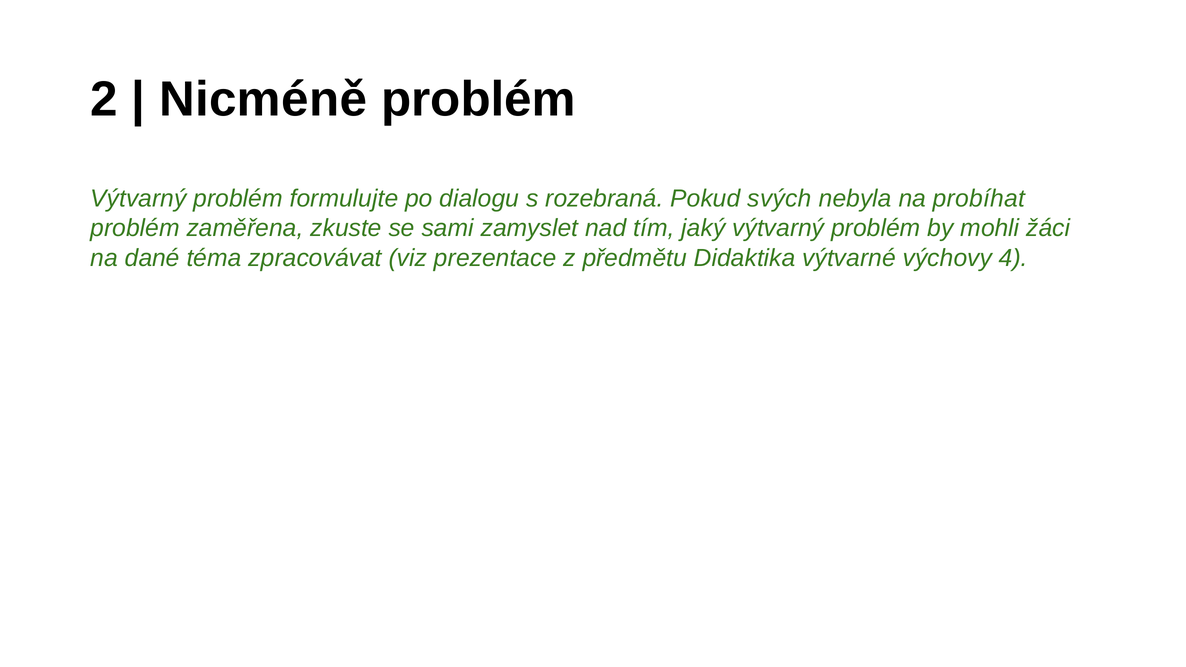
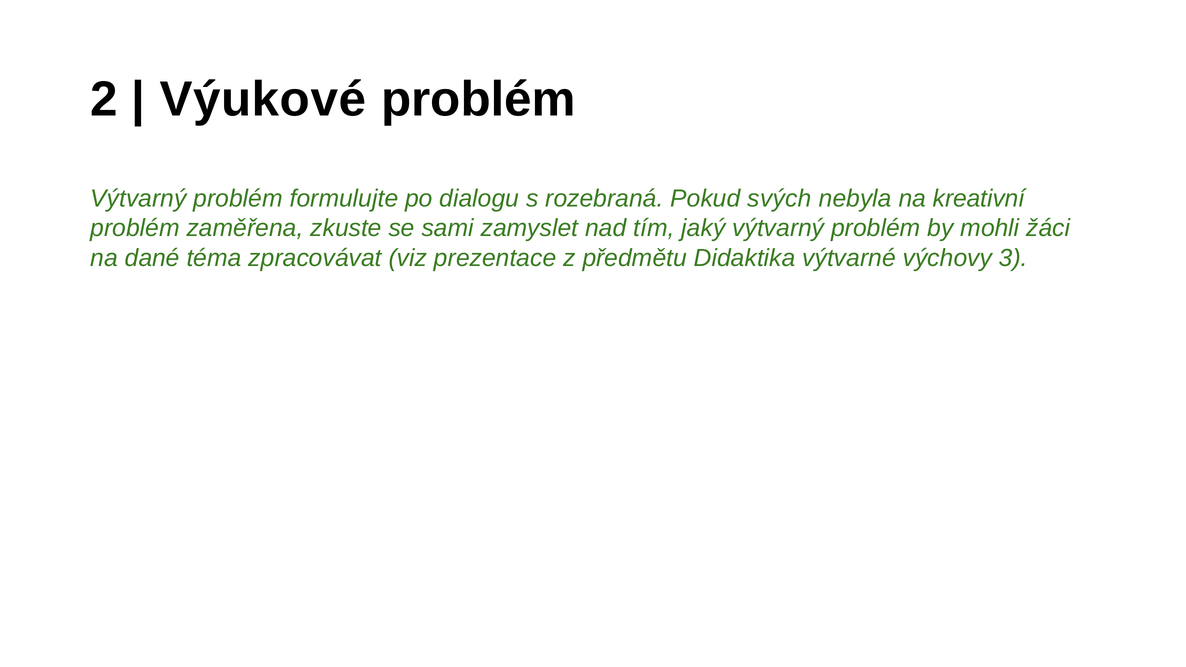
Nicméně: Nicméně -> Výukové
probíhat: probíhat -> kreativní
4: 4 -> 3
